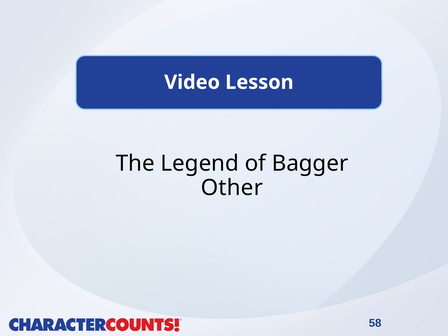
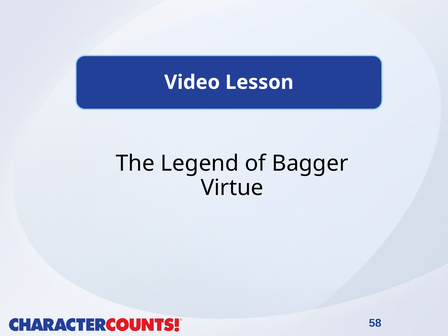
Other: Other -> Virtue
